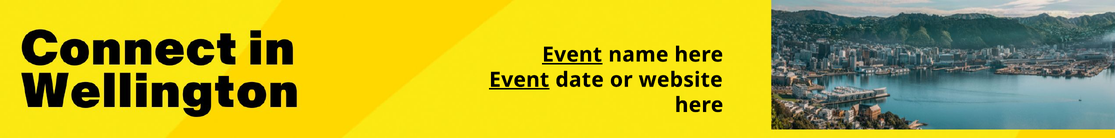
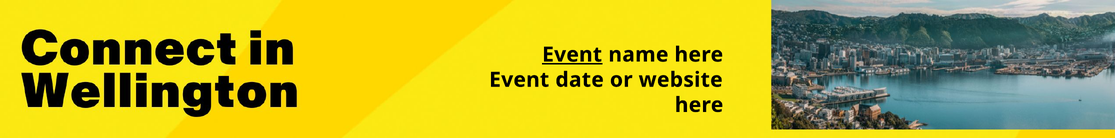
Event at (519, 80) underline: present -> none
